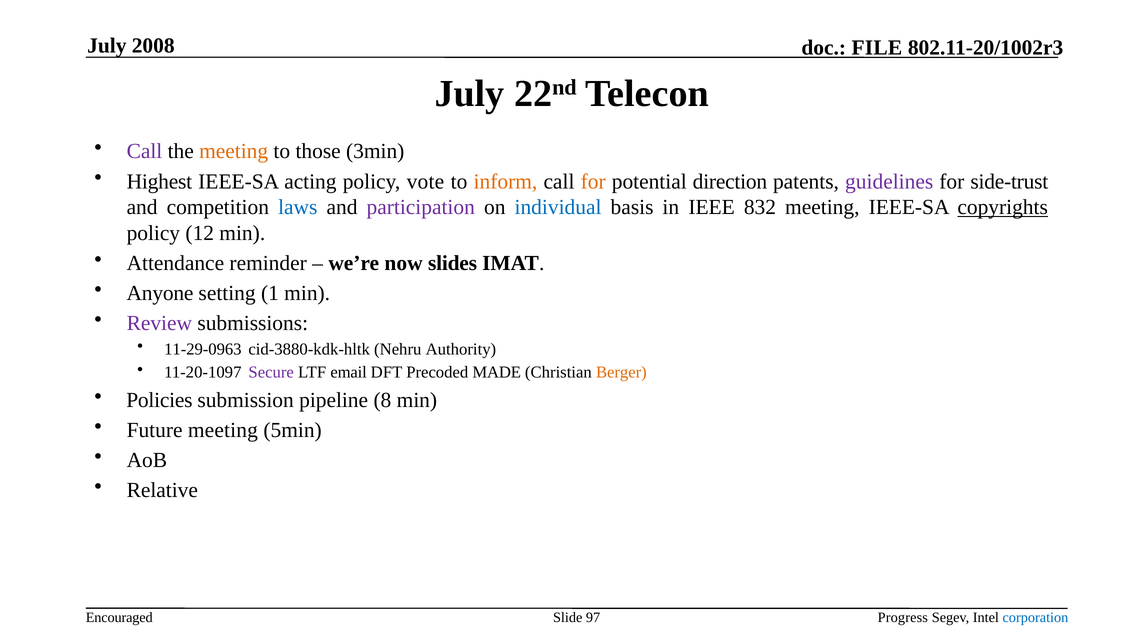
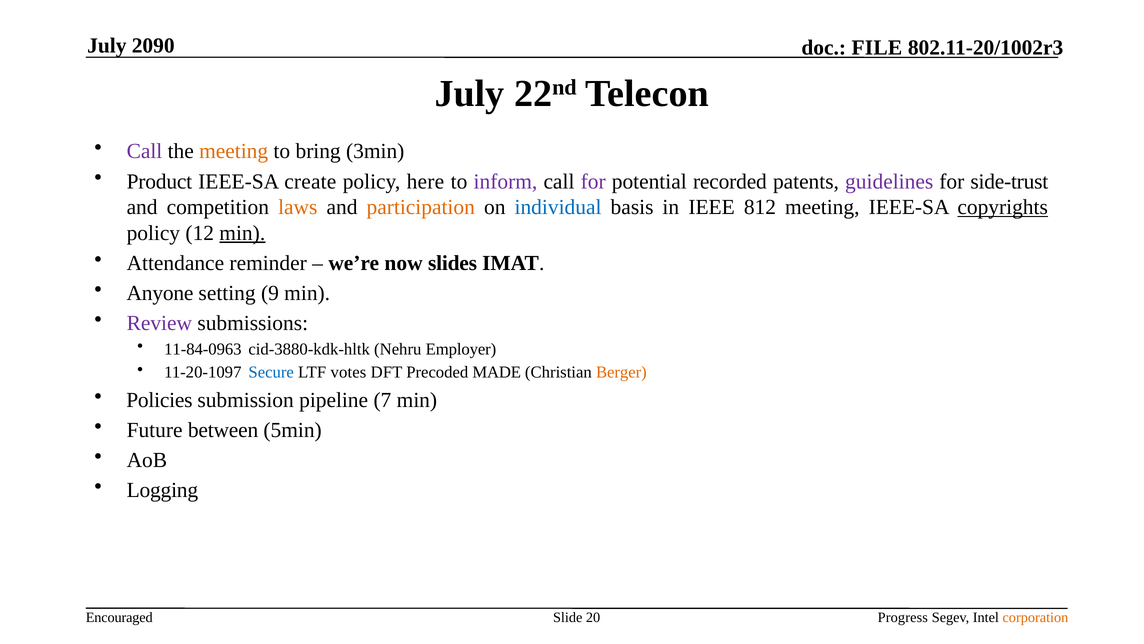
2008: 2008 -> 2090
those: those -> bring
Highest: Highest -> Product
acting: acting -> create
vote: vote -> here
inform colour: orange -> purple
for at (593, 181) colour: orange -> purple
direction: direction -> recorded
laws colour: blue -> orange
participation colour: purple -> orange
832: 832 -> 812
min at (242, 233) underline: none -> present
1: 1 -> 9
11-29-0963: 11-29-0963 -> 11-84-0963
Authority: Authority -> Employer
Secure colour: purple -> blue
email: email -> votes
8: 8 -> 7
Future meeting: meeting -> between
Relative: Relative -> Logging
97: 97 -> 20
corporation colour: blue -> orange
